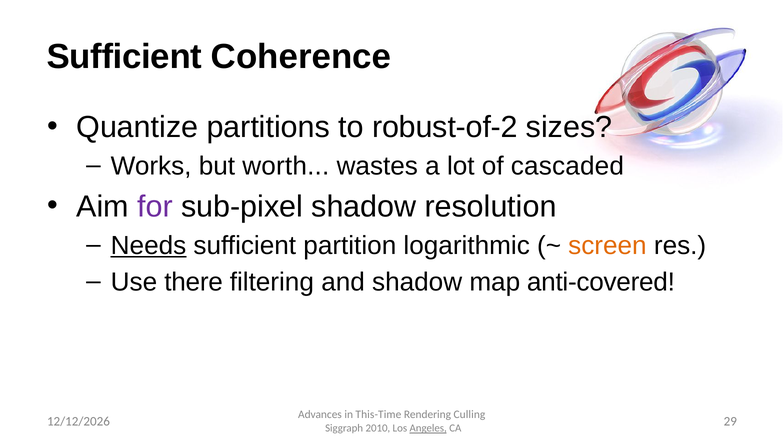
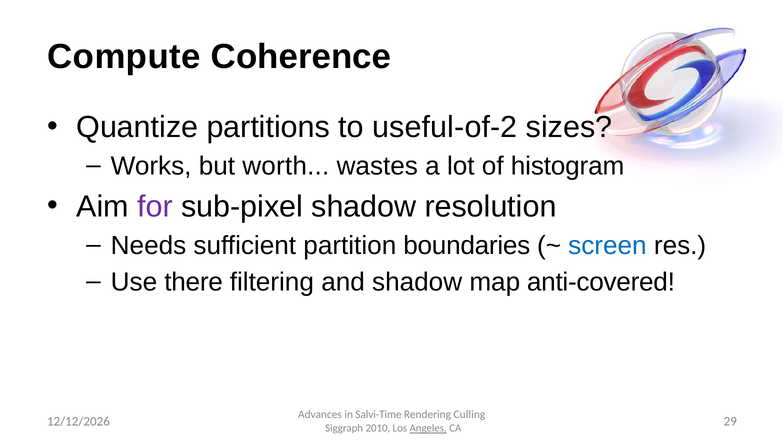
Sufficient at (124, 57): Sufficient -> Compute
robust-of-2: robust-of-2 -> useful-of-2
cascaded: cascaded -> histogram
Needs underline: present -> none
logarithmic: logarithmic -> boundaries
screen colour: orange -> blue
This-Time: This-Time -> Salvi-Time
